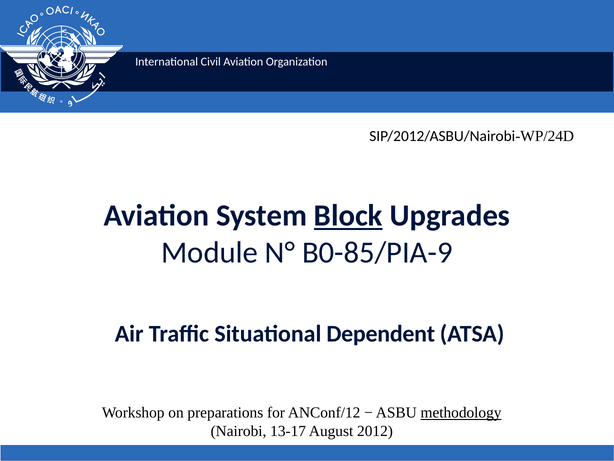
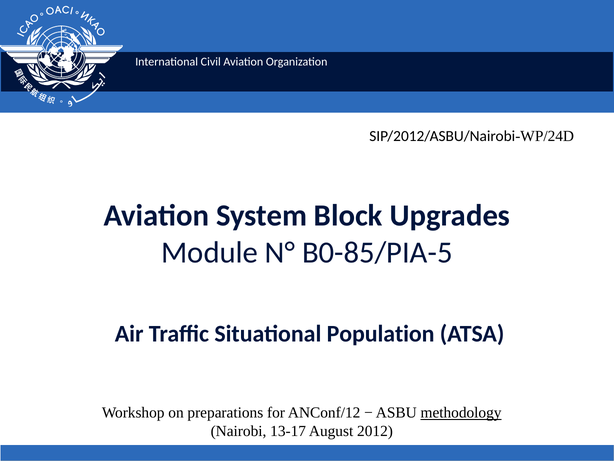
Block underline: present -> none
B0-85/PIA-9: B0-85/PIA-9 -> B0-85/PIA-5
Dependent: Dependent -> Population
